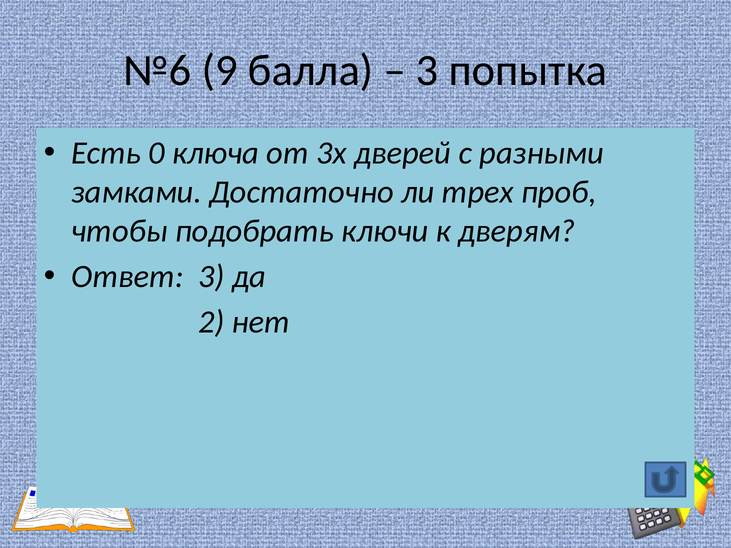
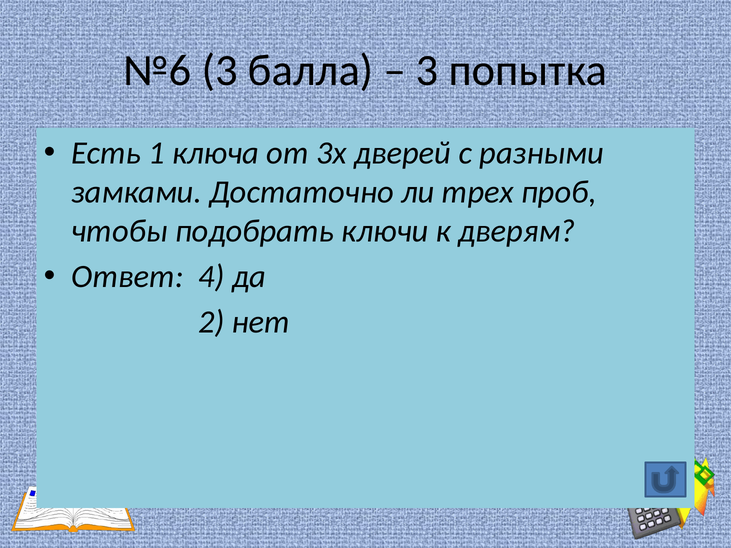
№6 9: 9 -> 3
0: 0 -> 1
Ответ 3: 3 -> 4
